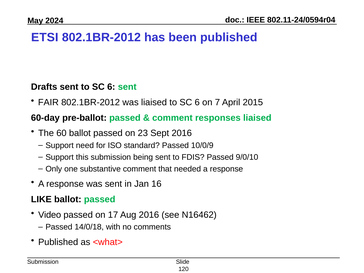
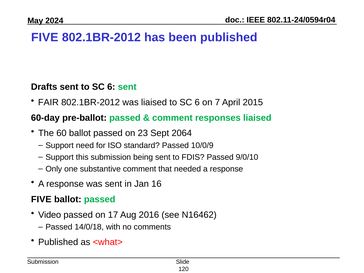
ETSI at (45, 37): ETSI -> FIVE
Sept 2016: 2016 -> 2064
LIKE at (41, 199): LIKE -> FIVE
